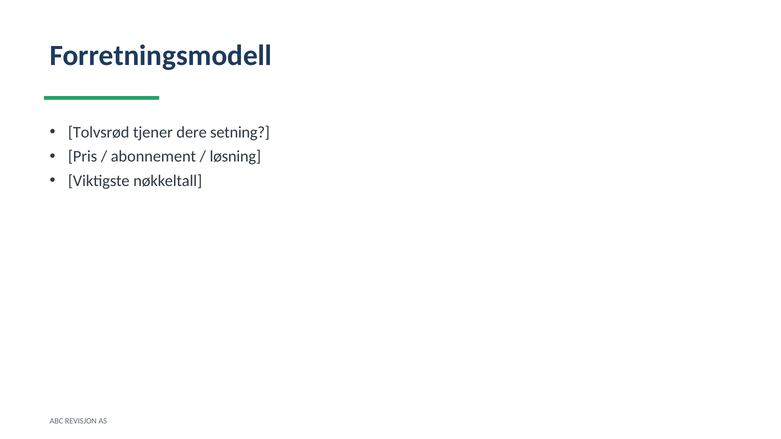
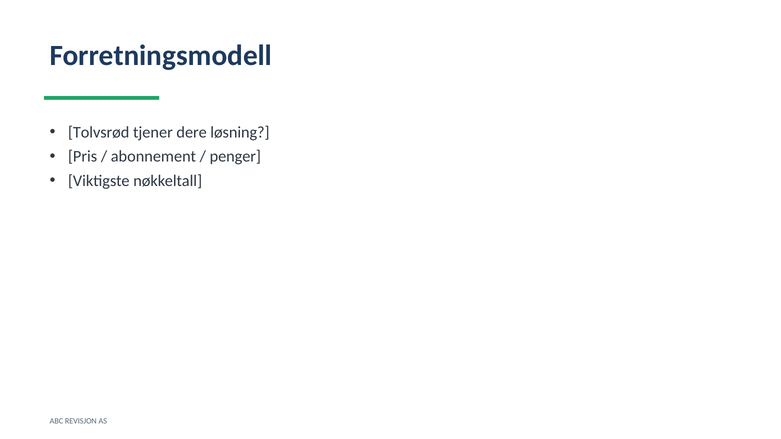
setning: setning -> løsning
løsning: løsning -> penger
